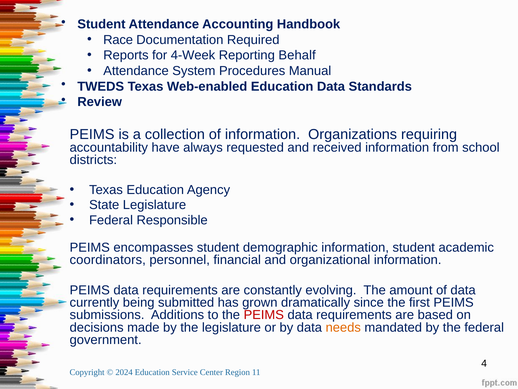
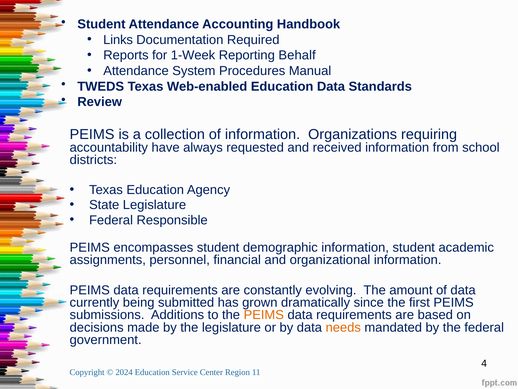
Race: Race -> Links
4-Week: 4-Week -> 1-Week
coordinators: coordinators -> assignments
PEIMS at (264, 315) colour: red -> orange
